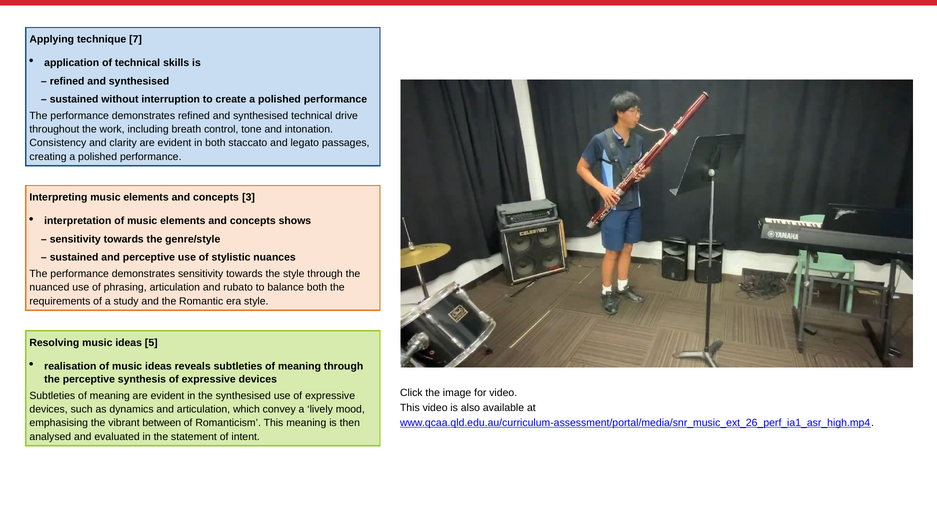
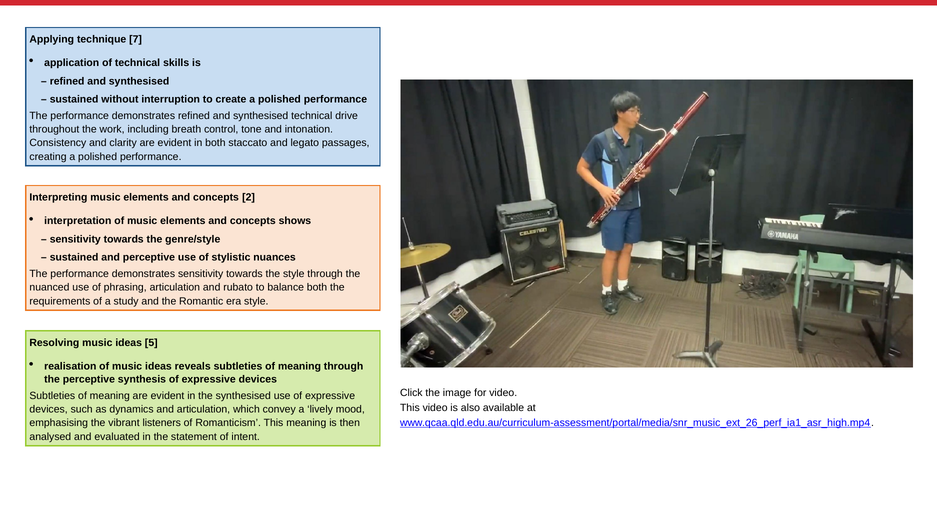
3: 3 -> 2
between: between -> listeners
